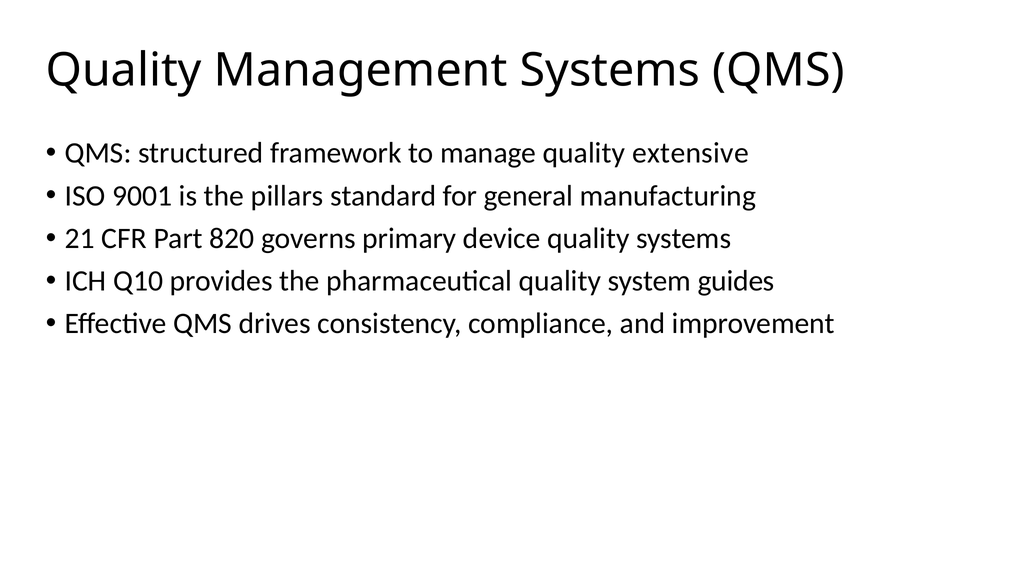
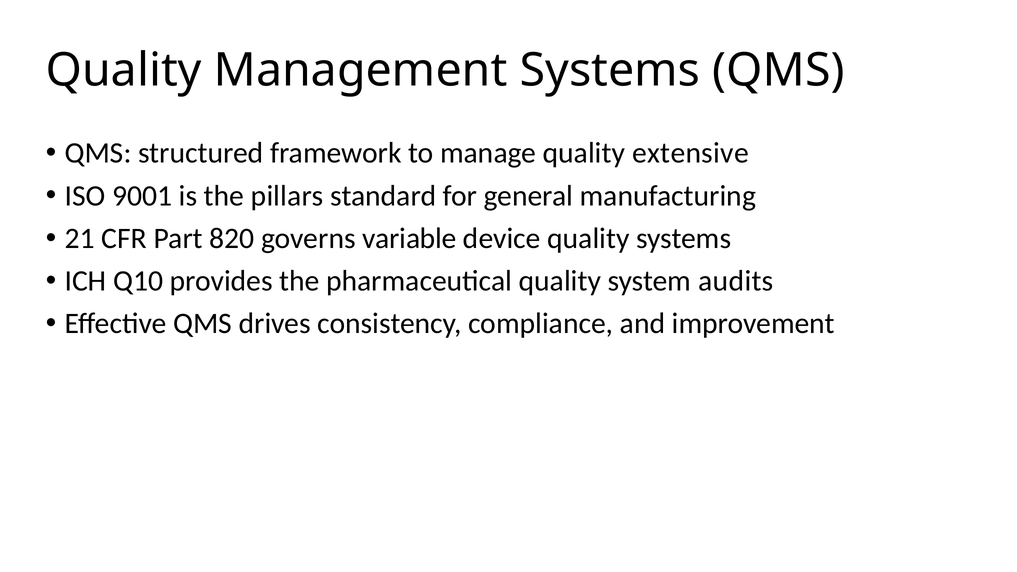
primary: primary -> variable
guides: guides -> audits
